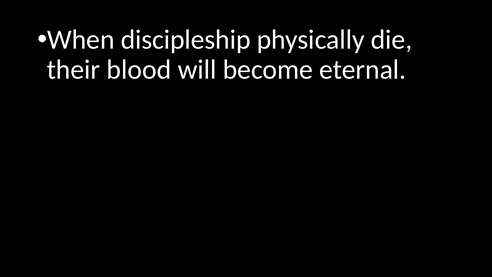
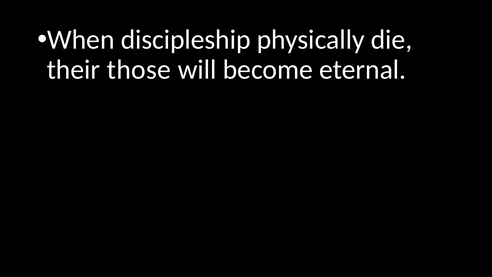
blood: blood -> those
